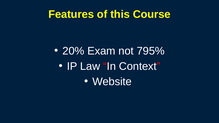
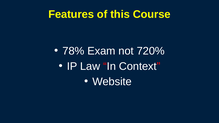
20%: 20% -> 78%
795%: 795% -> 720%
